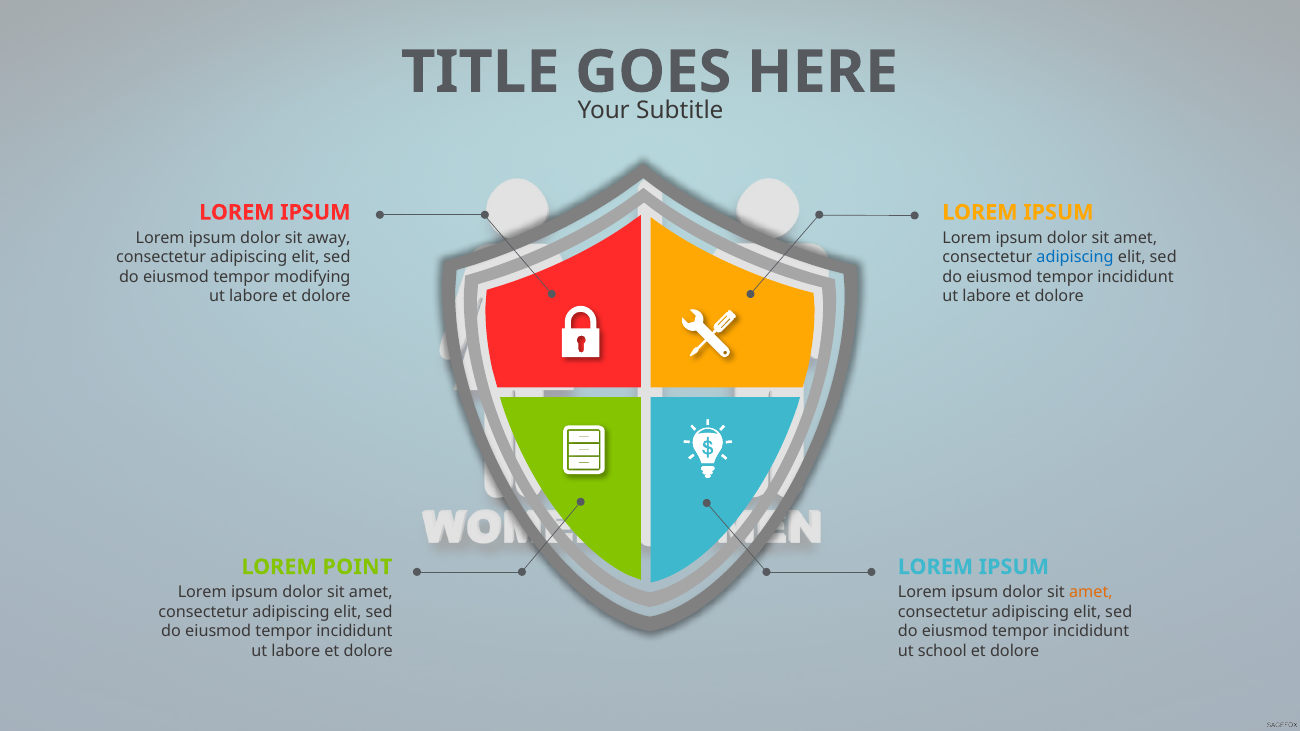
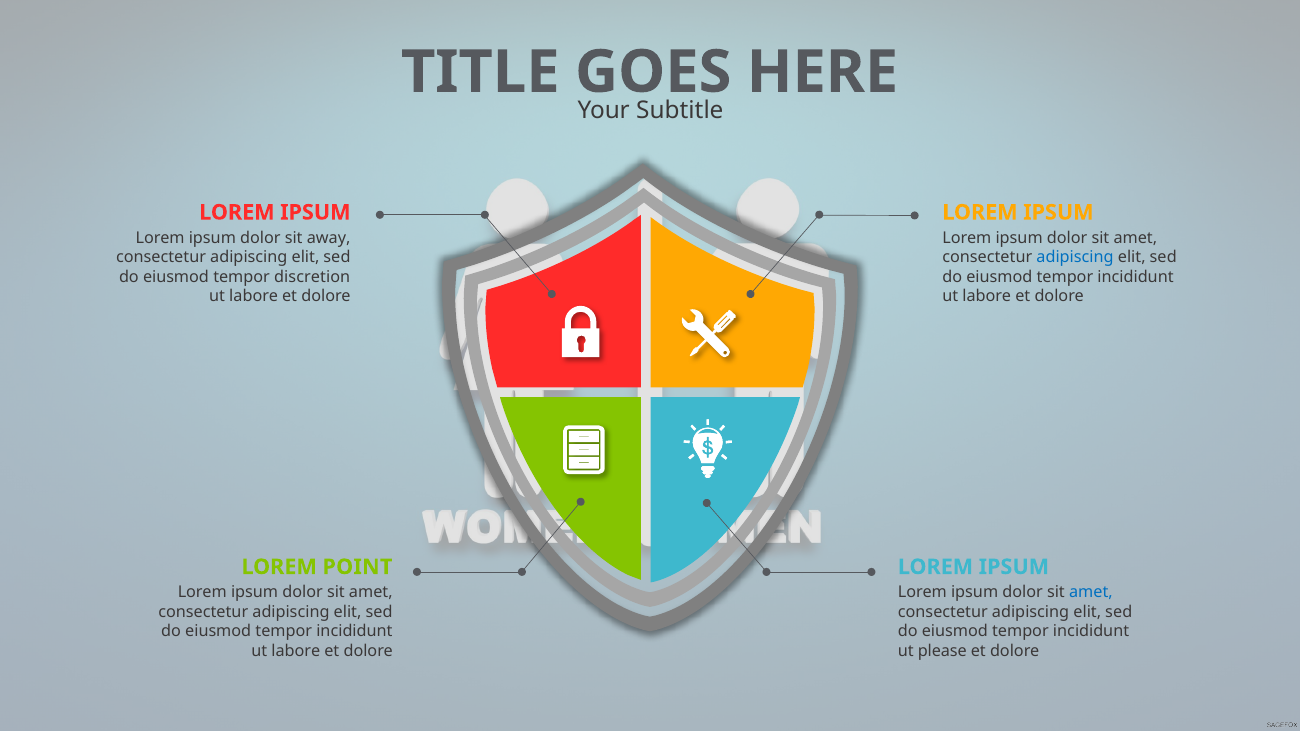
modifying: modifying -> discretion
amet at (1091, 593) colour: orange -> blue
school: school -> please
